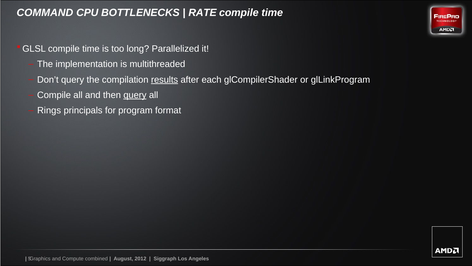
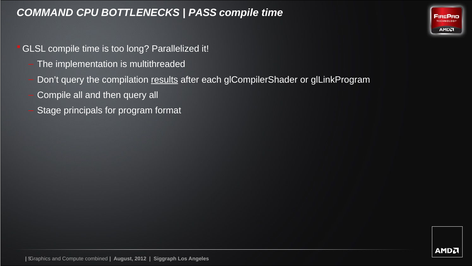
RATE: RATE -> PASS
query at (135, 95) underline: present -> none
Rings: Rings -> Stage
